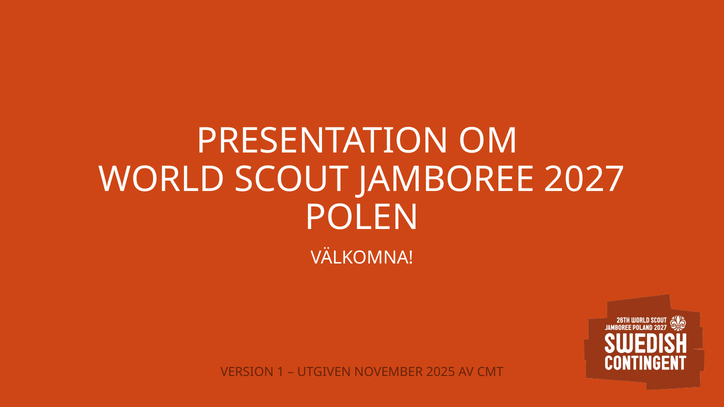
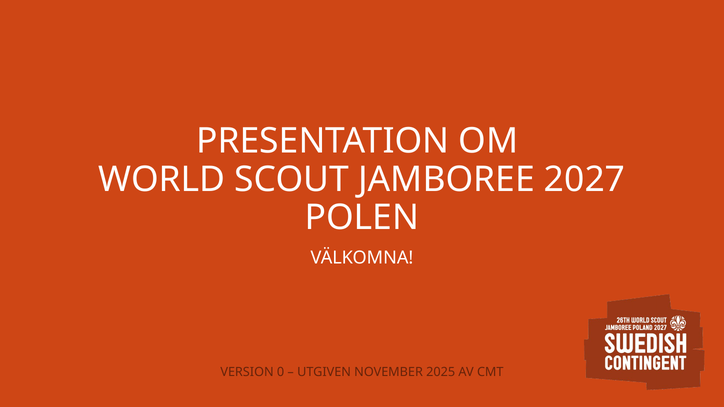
1: 1 -> 0
